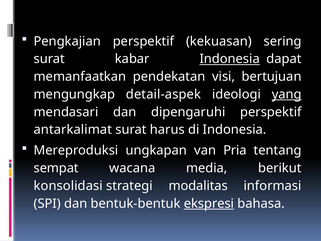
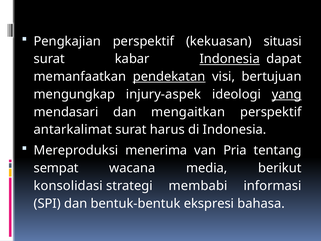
sering: sering -> situasi
pendekatan underline: none -> present
detail-aspek: detail-aspek -> injury-aspek
dipengaruhi: dipengaruhi -> mengaitkan
ungkapan: ungkapan -> menerima
modalitas: modalitas -> membabi
ekspresi underline: present -> none
